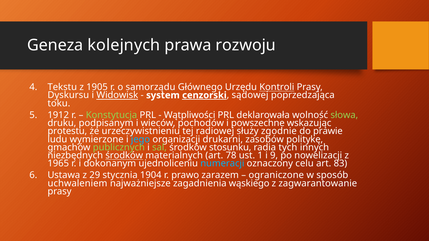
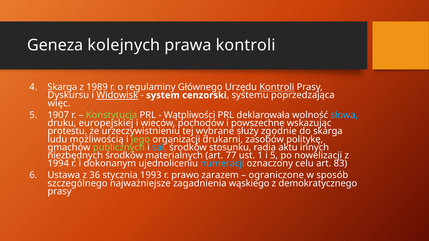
prawa rozwoju: rozwoju -> kontroli
Tekstu at (62, 87): Tekstu -> Skarga
1905: 1905 -> 1989
samorządu: samorządu -> regulaminy
cenzorski underline: present -> none
sądowej: sądowej -> systemu
toku: toku -> więc
1912: 1912 -> 1907
słowa colour: light green -> light blue
podpisanym: podpisanym -> europejskiej
radiowej: radiowej -> wybrane
do prawie: prawie -> skarga
wymierzone: wymierzone -> możliwością
jego colour: light blue -> light green
sal colour: light green -> light blue
tych: tych -> aktu
środków at (124, 156) underline: present -> none
78: 78 -> 77
i 9: 9 -> 5
1965: 1965 -> 1994
29: 29 -> 36
1904: 1904 -> 1993
uchwaleniem: uchwaleniem -> szczególnego
zagwarantowanie: zagwarantowanie -> demokratycznego
